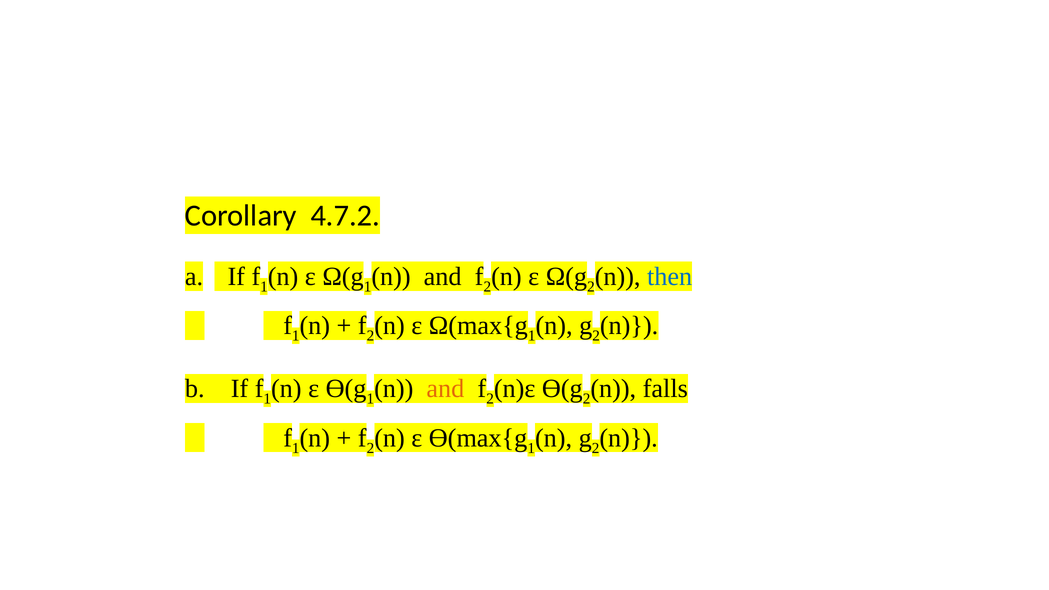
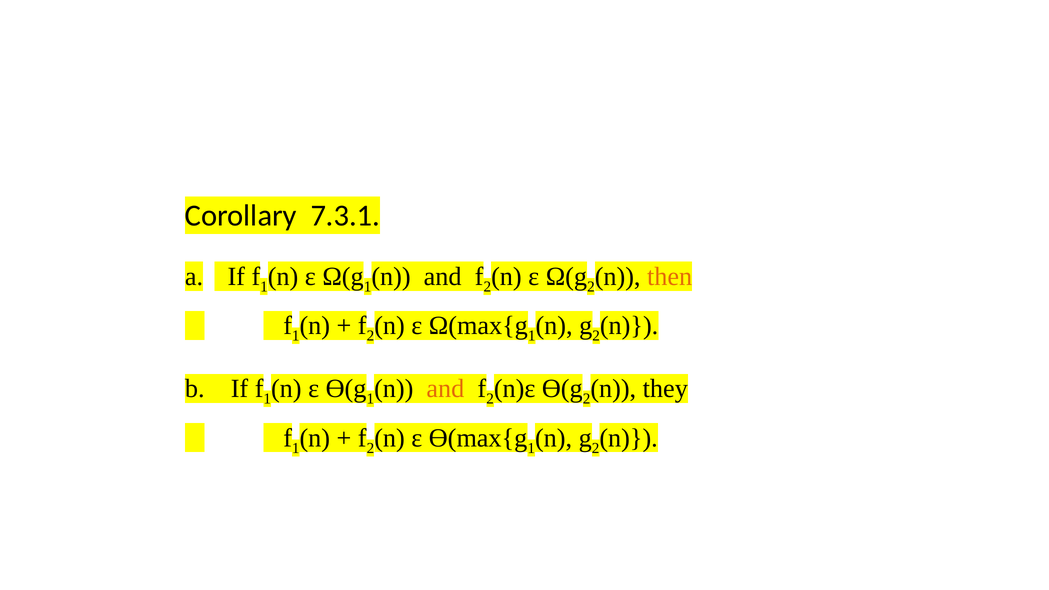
4.7.2: 4.7.2 -> 7.3.1
then colour: blue -> orange
falls: falls -> they
